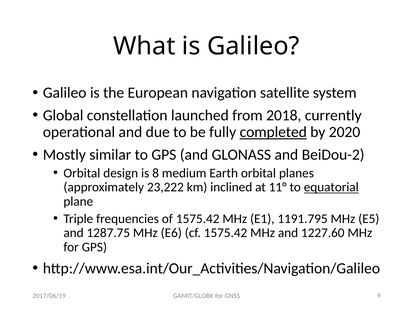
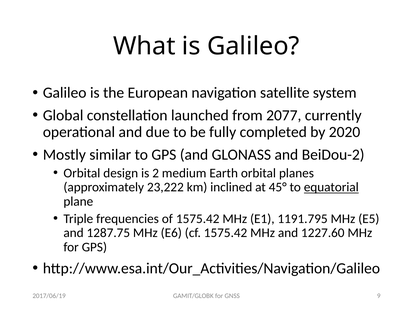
2018: 2018 -> 2077
completed underline: present -> none
8: 8 -> 2
11°: 11° -> 45°
